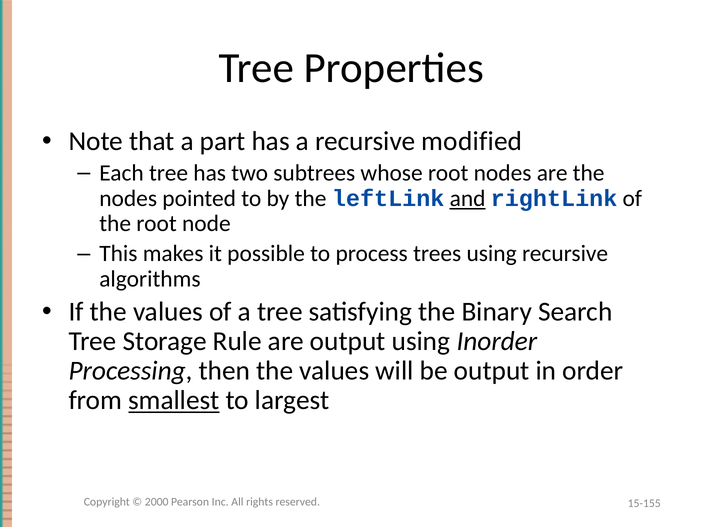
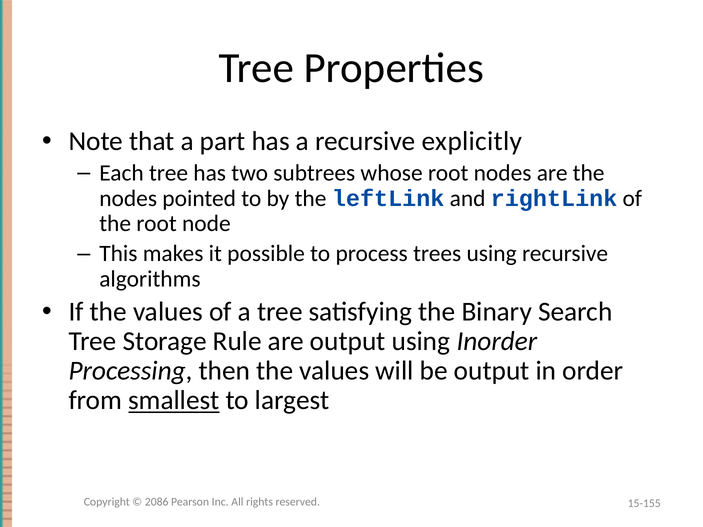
modified: modified -> explicitly
and underline: present -> none
2000: 2000 -> 2086
